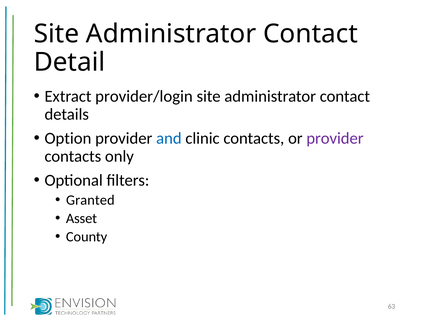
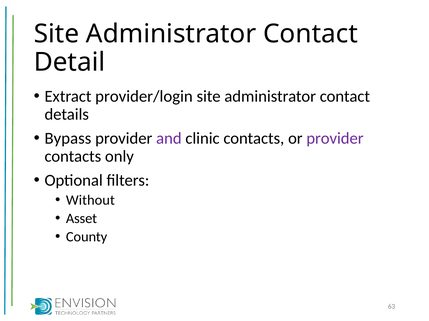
Option: Option -> Bypass
and colour: blue -> purple
Granted: Granted -> Without
